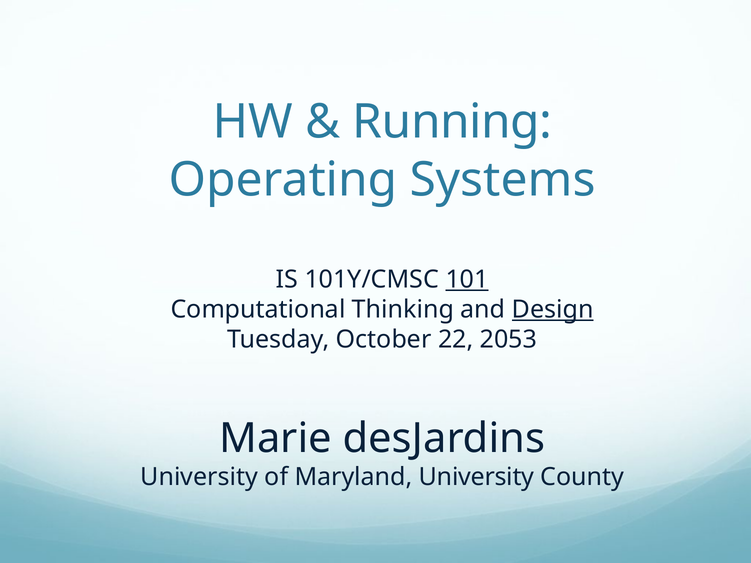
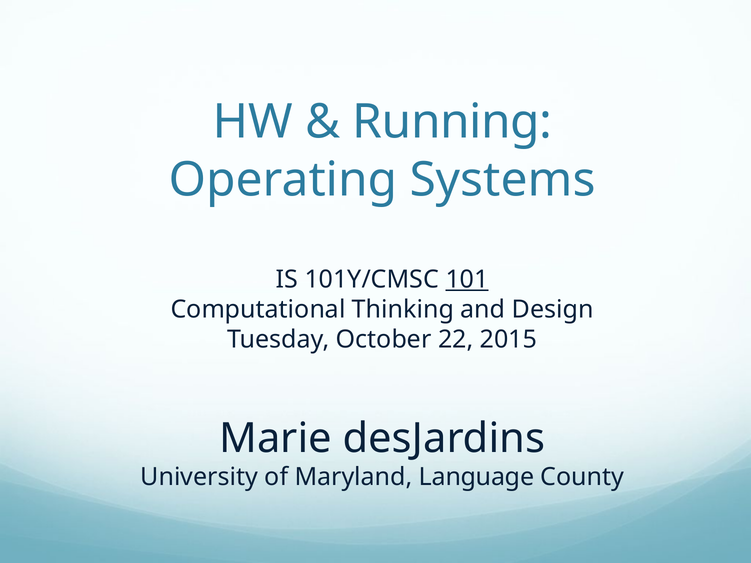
Design underline: present -> none
2053: 2053 -> 2015
Maryland University: University -> Language
